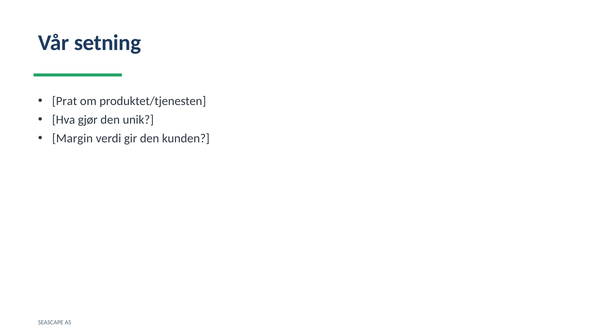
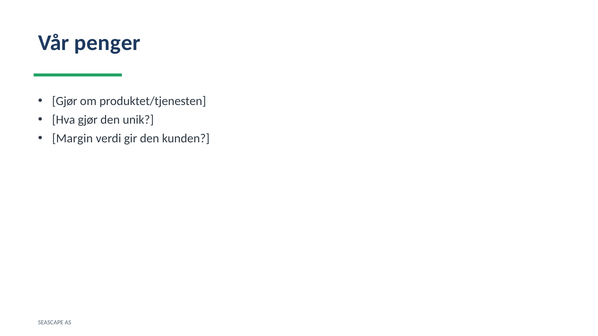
setning: setning -> penger
Prat at (65, 101): Prat -> Gjør
